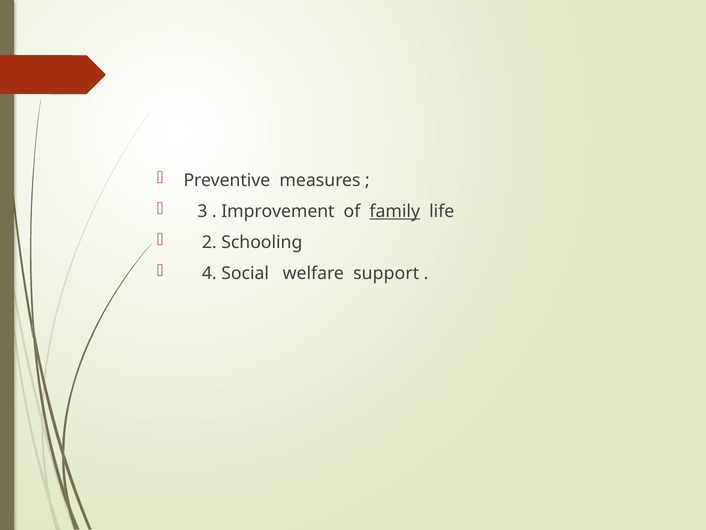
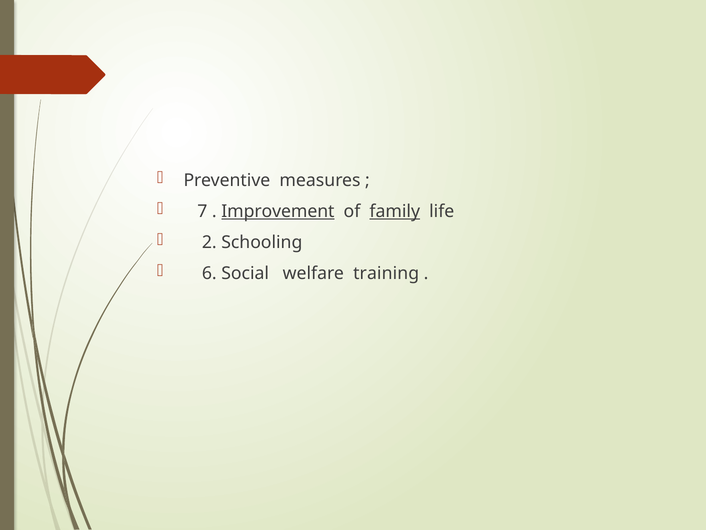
3: 3 -> 7
Improvement underline: none -> present
4: 4 -> 6
support: support -> training
